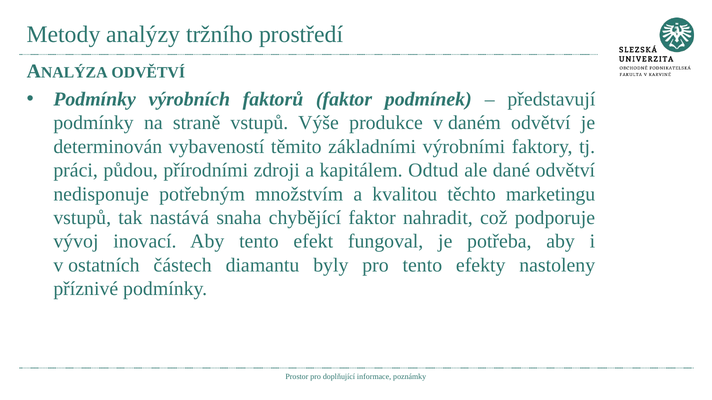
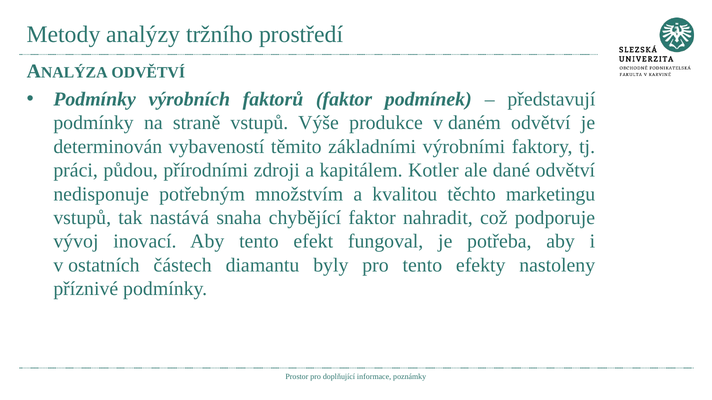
Odtud: Odtud -> Kotler
